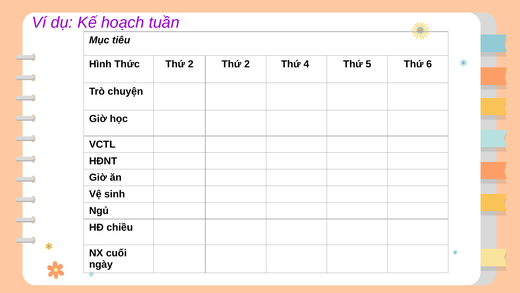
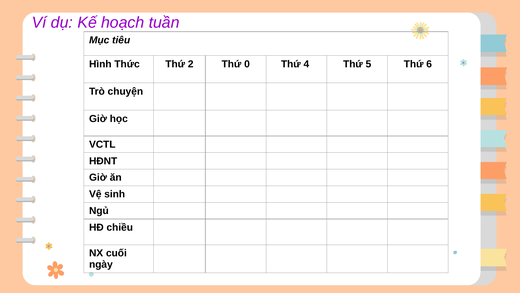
2 Thứ 2: 2 -> 0
